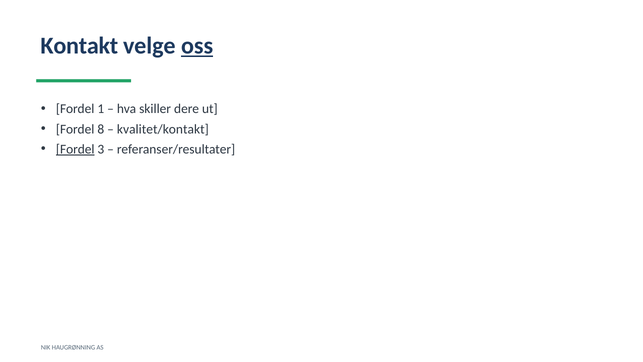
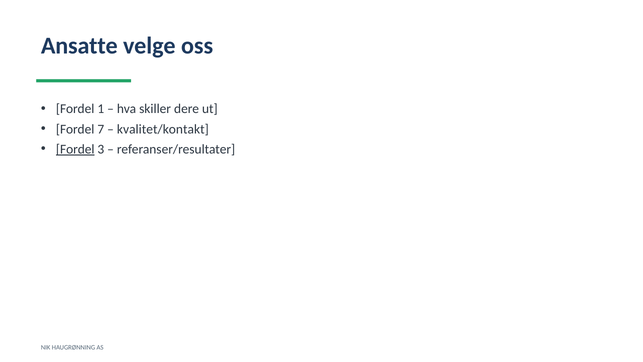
Kontakt: Kontakt -> Ansatte
oss underline: present -> none
8: 8 -> 7
